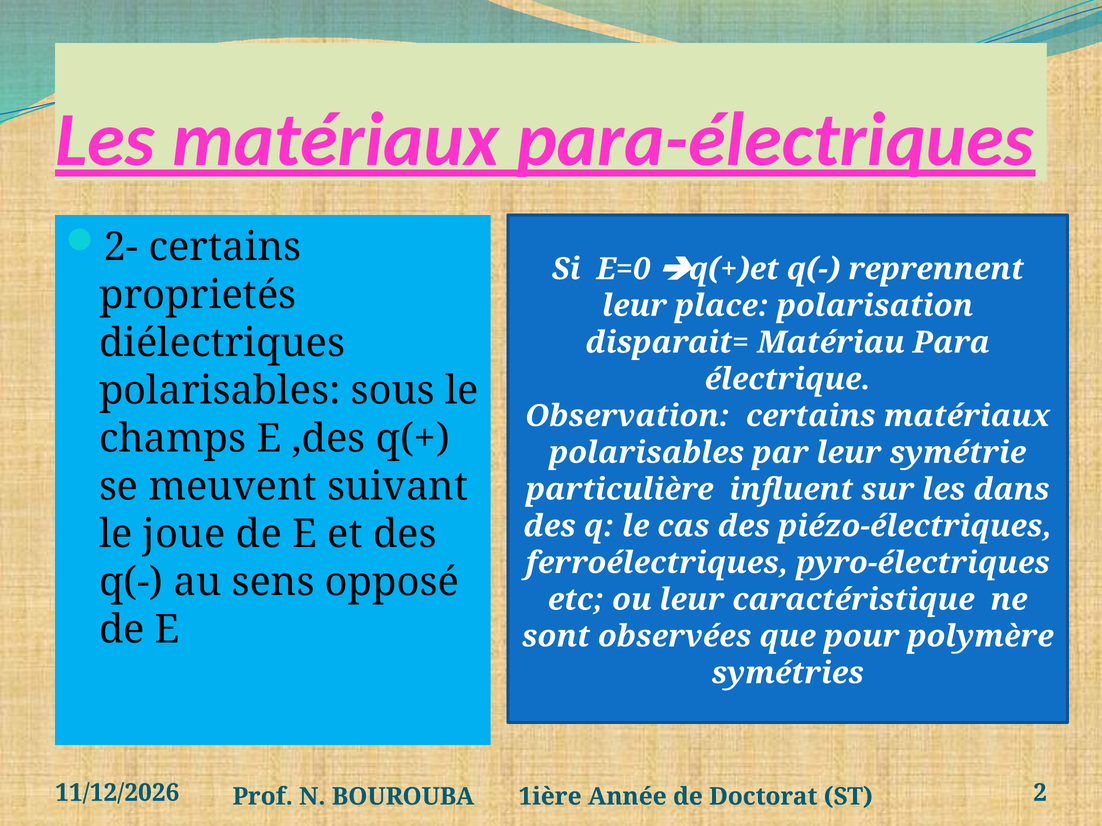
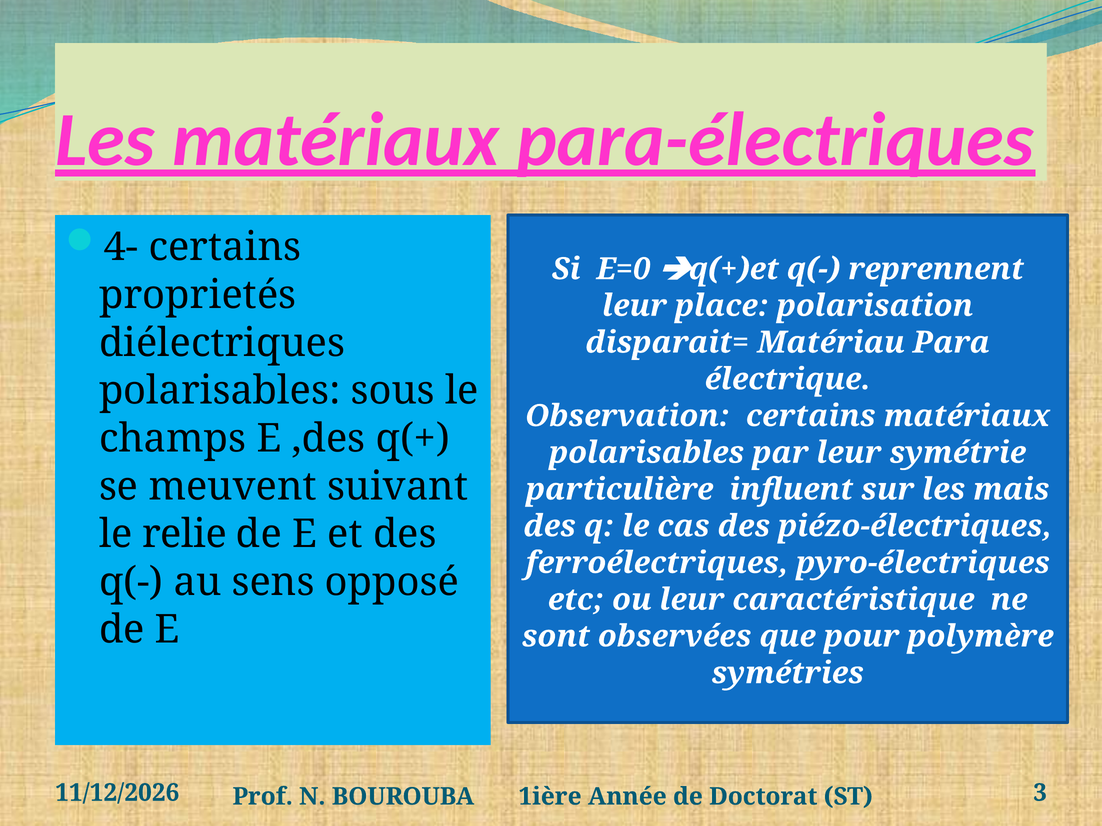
2-: 2- -> 4-
dans: dans -> mais
joue: joue -> relie
2: 2 -> 3
